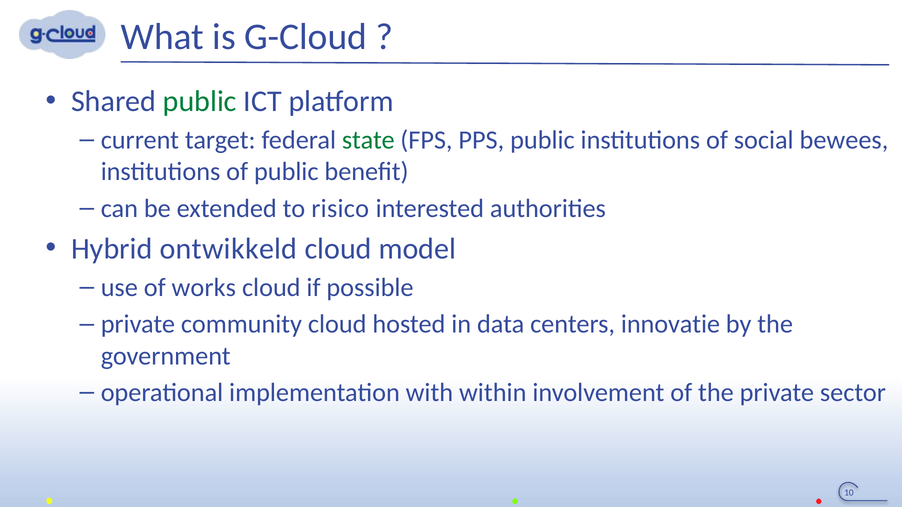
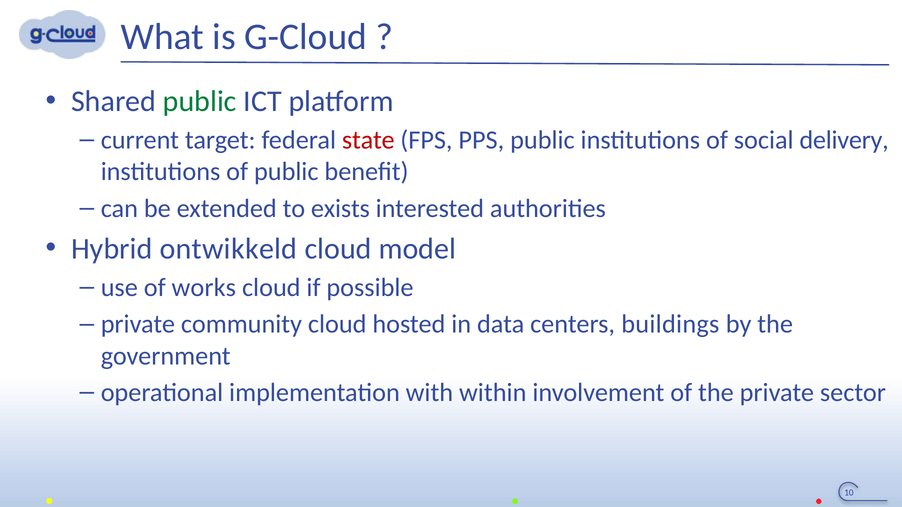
state colour: green -> red
bewees: bewees -> delivery
risico: risico -> exists
innovatie: innovatie -> buildings
